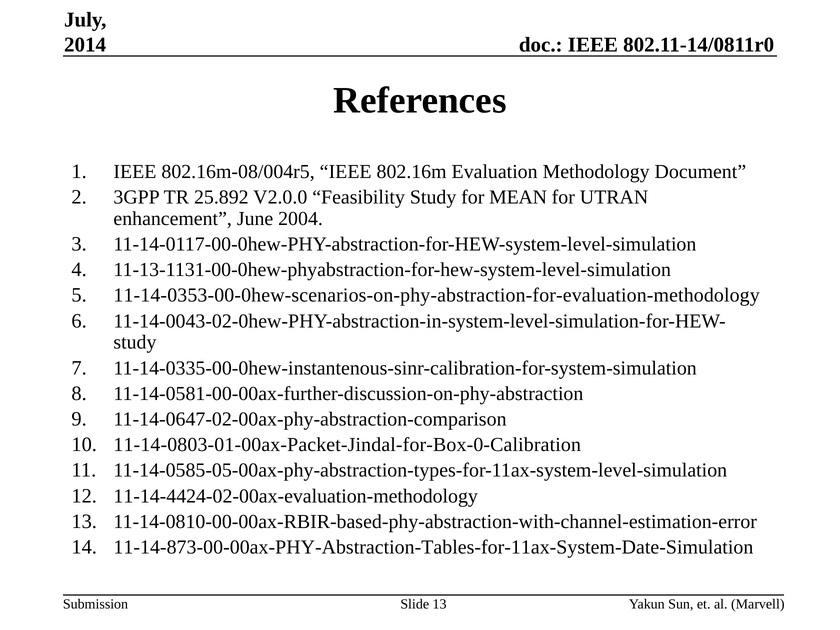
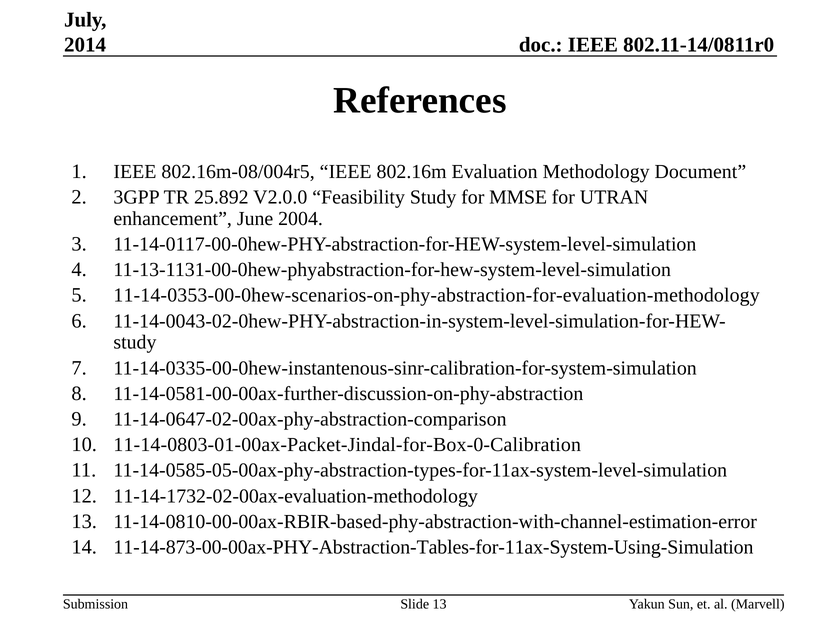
MEAN: MEAN -> MMSE
11-14-4424-02-00ax-evaluation-methodology: 11-14-4424-02-00ax-evaluation-methodology -> 11-14-1732-02-00ax-evaluation-methodology
11-14-873-00-00ax-PHY-Abstraction-Tables-for-11ax-System-Date-Simulation: 11-14-873-00-00ax-PHY-Abstraction-Tables-for-11ax-System-Date-Simulation -> 11-14-873-00-00ax-PHY-Abstraction-Tables-for-11ax-System-Using-Simulation
